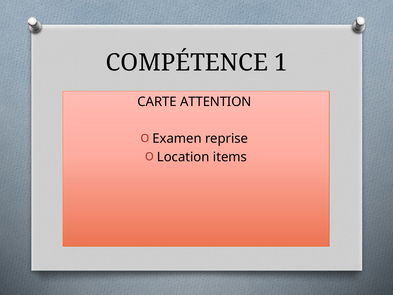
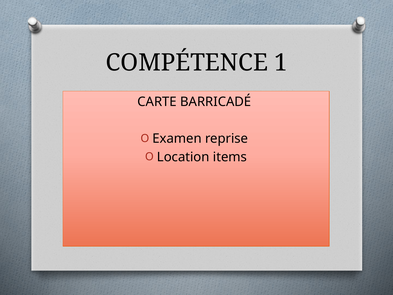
ATTENTION: ATTENTION -> BARRICADÉ
